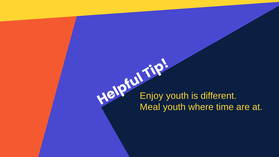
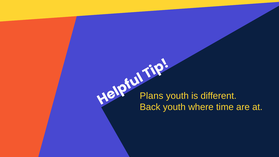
Enjoy: Enjoy -> Plans
Meal: Meal -> Back
